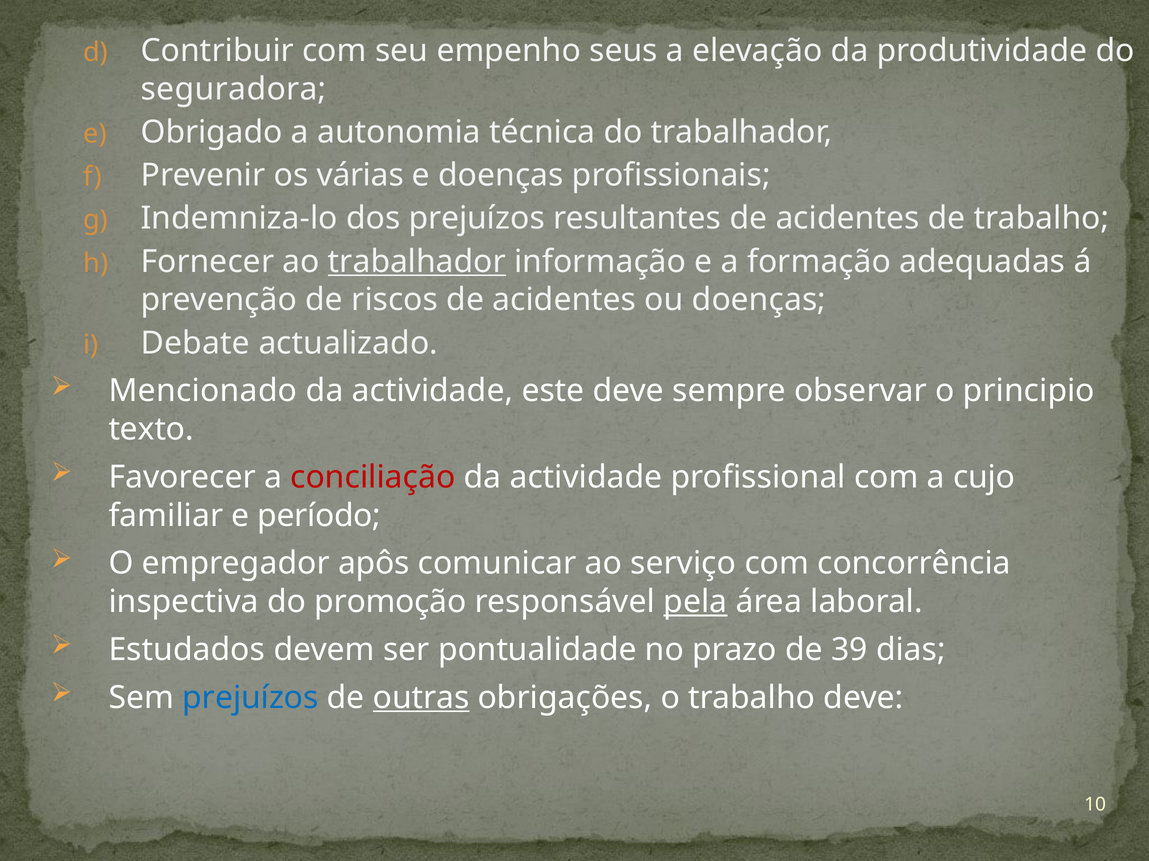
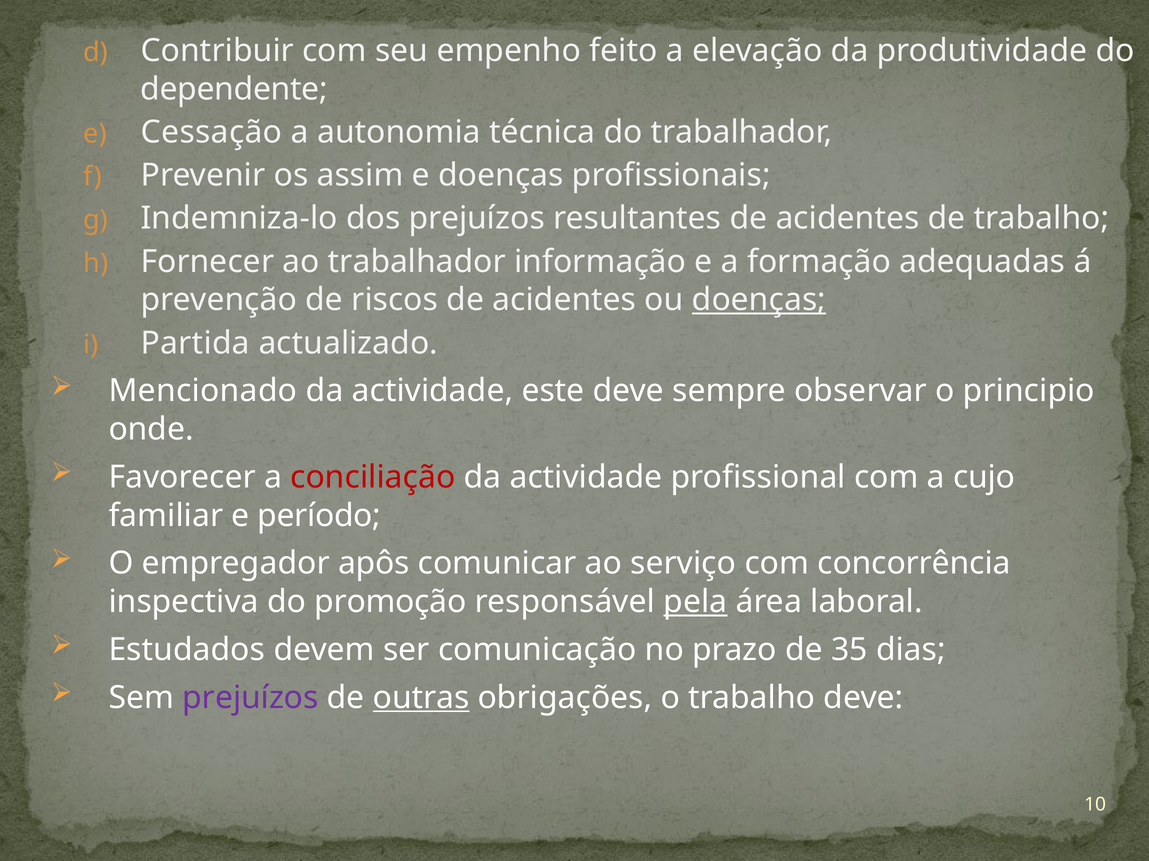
seus: seus -> feito
seguradora: seguradora -> dependente
Obrigado: Obrigado -> Cessação
várias: várias -> assim
trabalhador at (417, 262) underline: present -> none
doenças at (759, 300) underline: none -> present
Debate: Debate -> Partida
texto: texto -> onde
pontualidade: pontualidade -> comunicação
39: 39 -> 35
prejuízos at (250, 698) colour: blue -> purple
